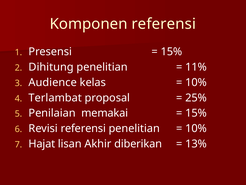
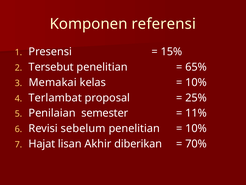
Dihitung: Dihitung -> Tersebut
11%: 11% -> 65%
Audience: Audience -> Memakai
memakai: memakai -> semester
15% at (196, 113): 15% -> 11%
Revisi referensi: referensi -> sebelum
13%: 13% -> 70%
